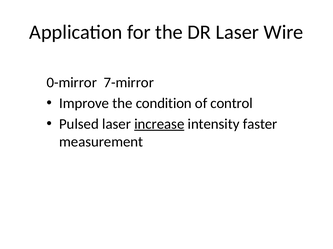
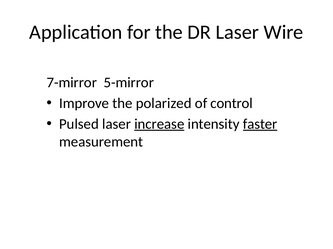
0-mirror: 0-mirror -> 7-mirror
7-mirror: 7-mirror -> 5-mirror
condition: condition -> polarized
faster underline: none -> present
